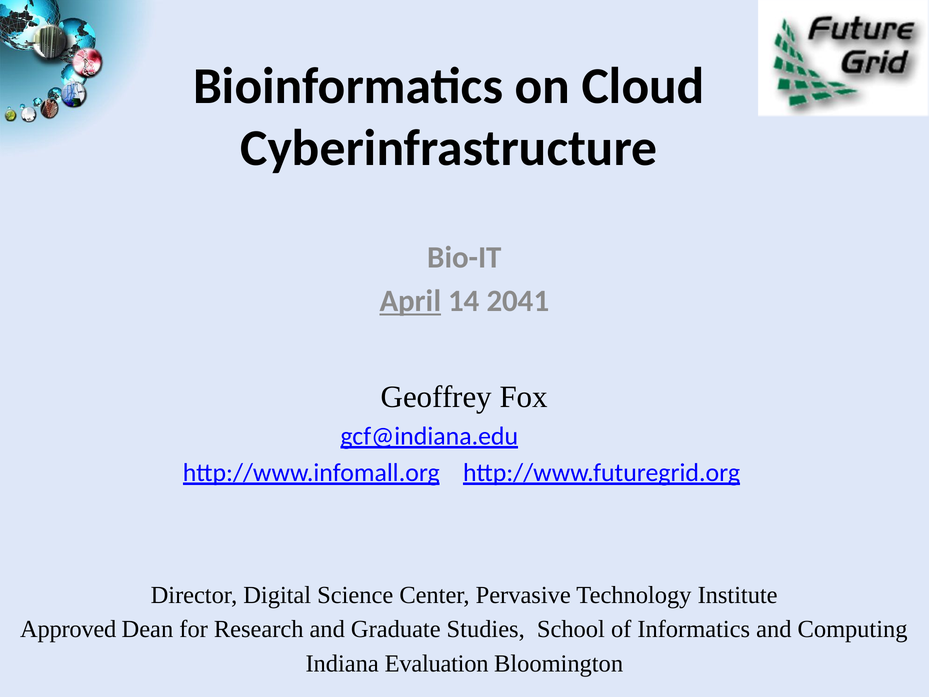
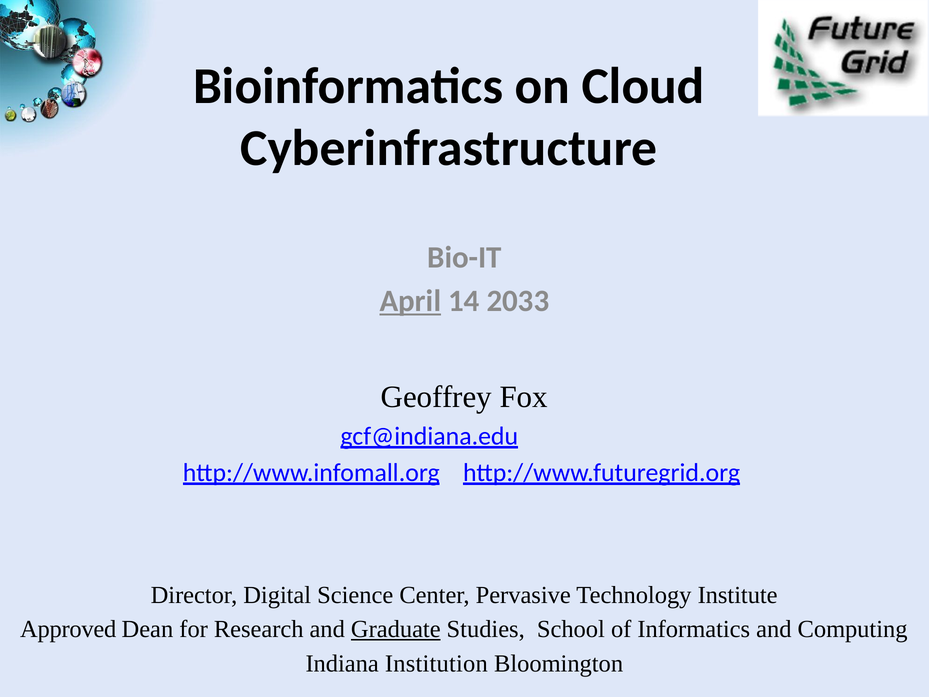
2041: 2041 -> 2033
Graduate underline: none -> present
Evaluation: Evaluation -> Institution
